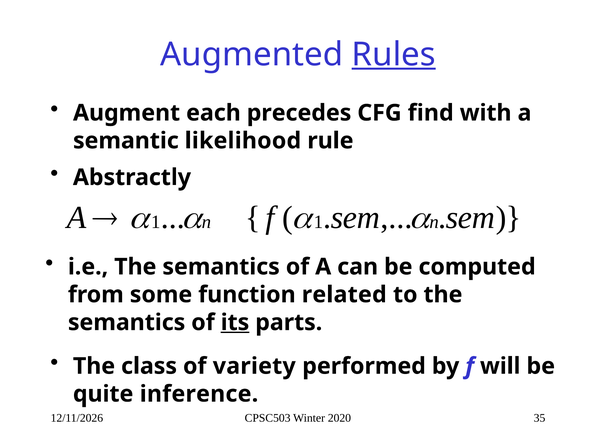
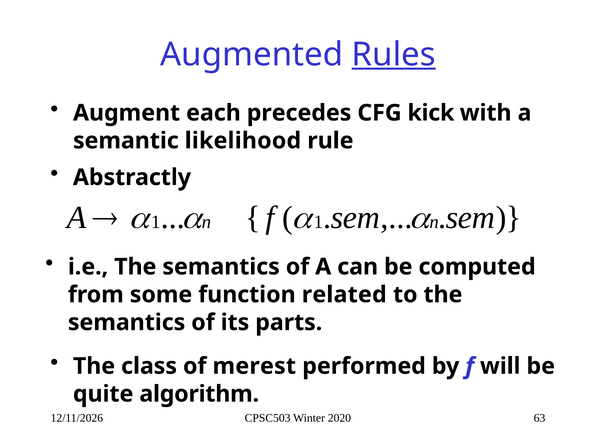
find: find -> kick
its underline: present -> none
variety: variety -> merest
inference: inference -> algorithm
35: 35 -> 63
